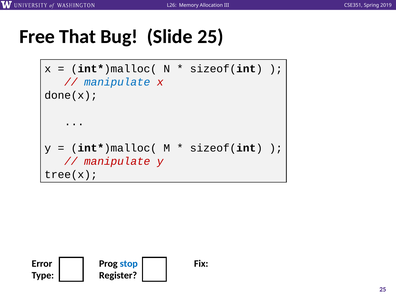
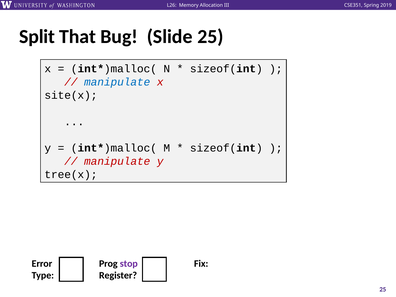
Free: Free -> Split
done(x: done(x -> site(x
stop colour: blue -> purple
